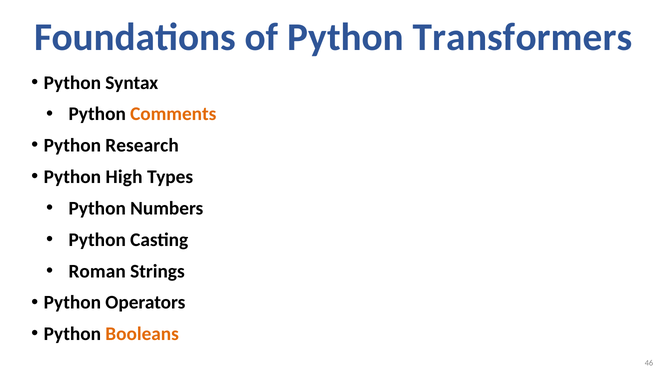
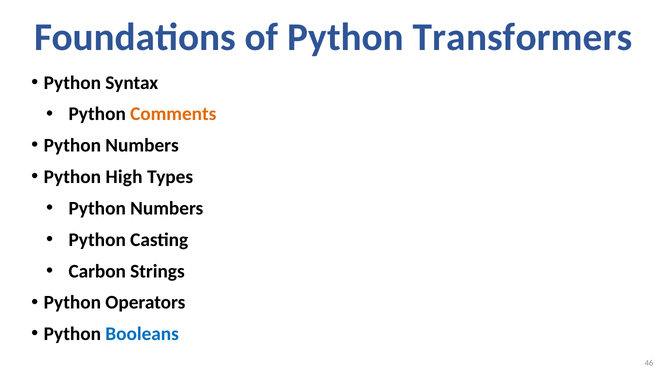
Research at (142, 146): Research -> Numbers
Roman: Roman -> Carbon
Booleans colour: orange -> blue
